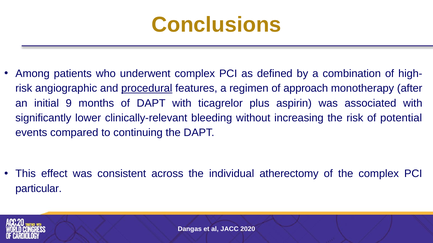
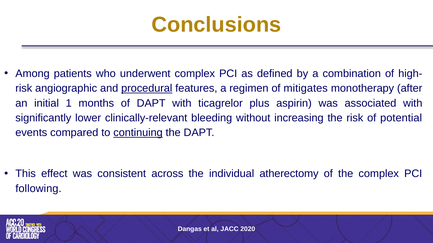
approach: approach -> mitigates
9: 9 -> 1
continuing underline: none -> present
particular: particular -> following
